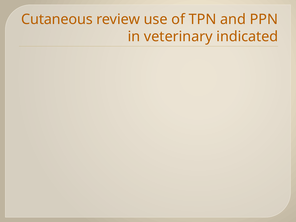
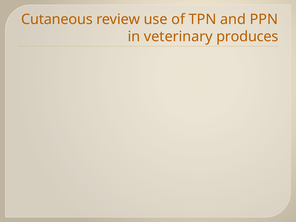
indicated: indicated -> produces
